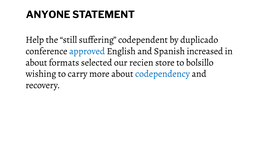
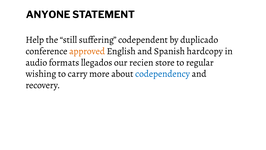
approved colour: blue -> orange
increased: increased -> hardcopy
about at (36, 62): about -> audio
selected: selected -> llegados
bolsillo: bolsillo -> regular
